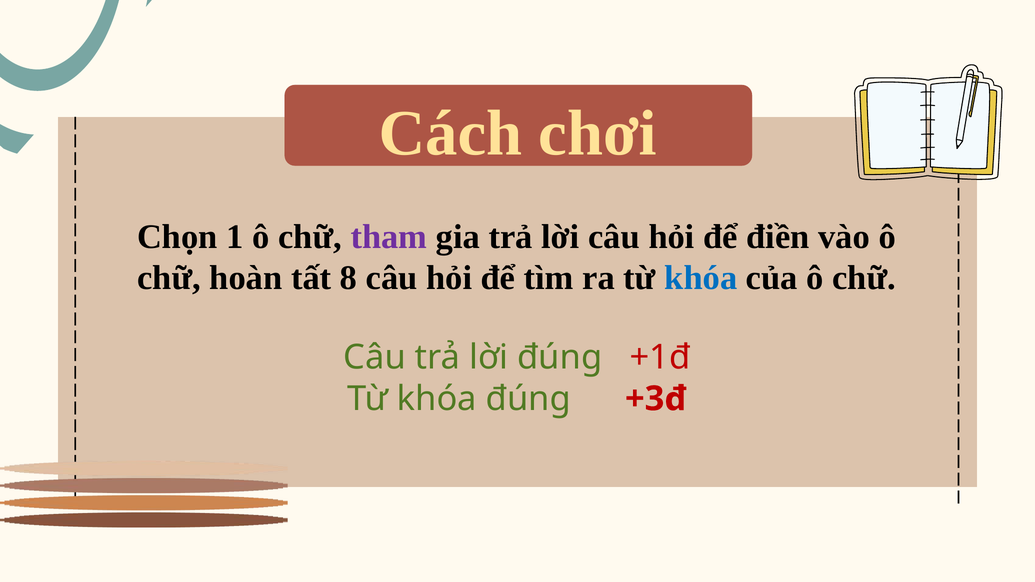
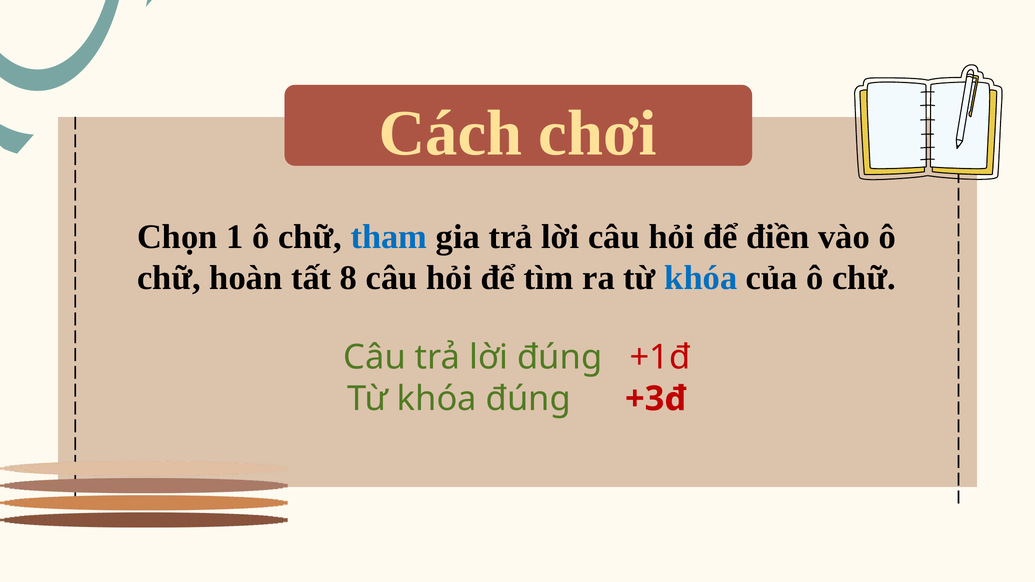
tham colour: purple -> blue
